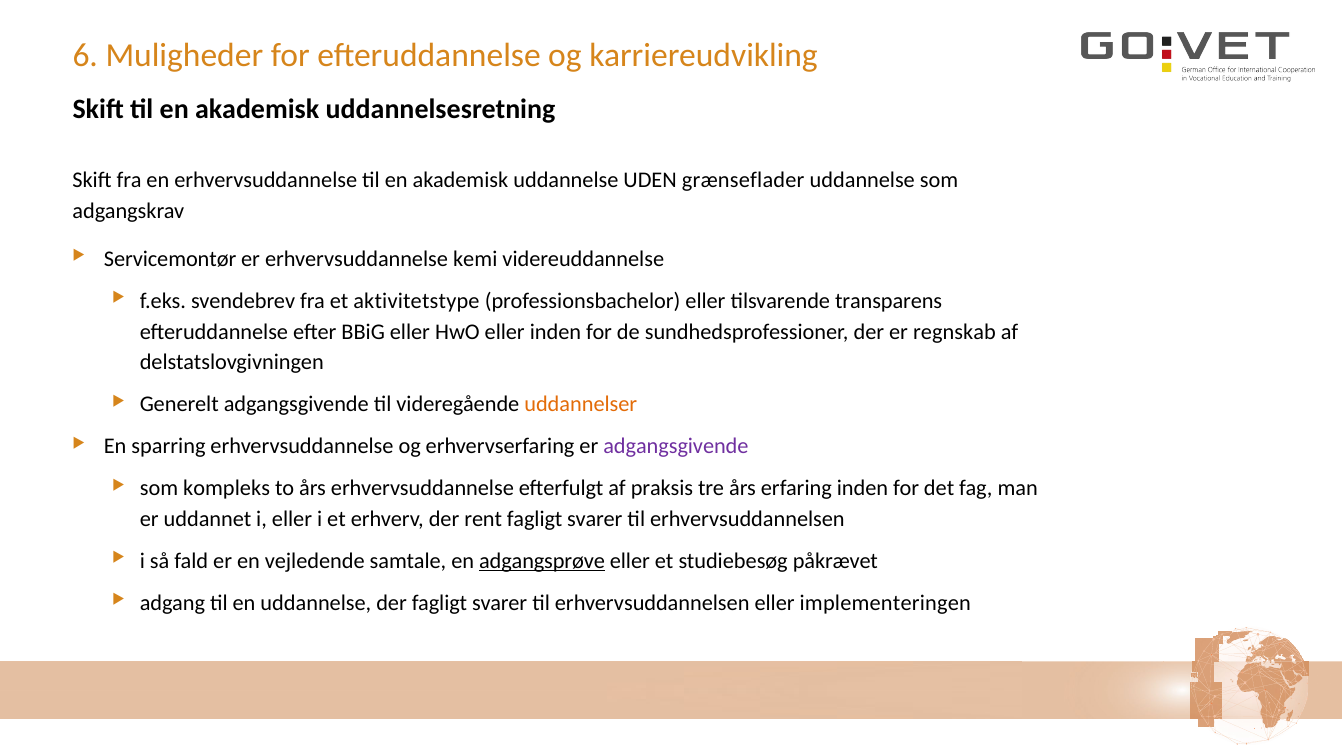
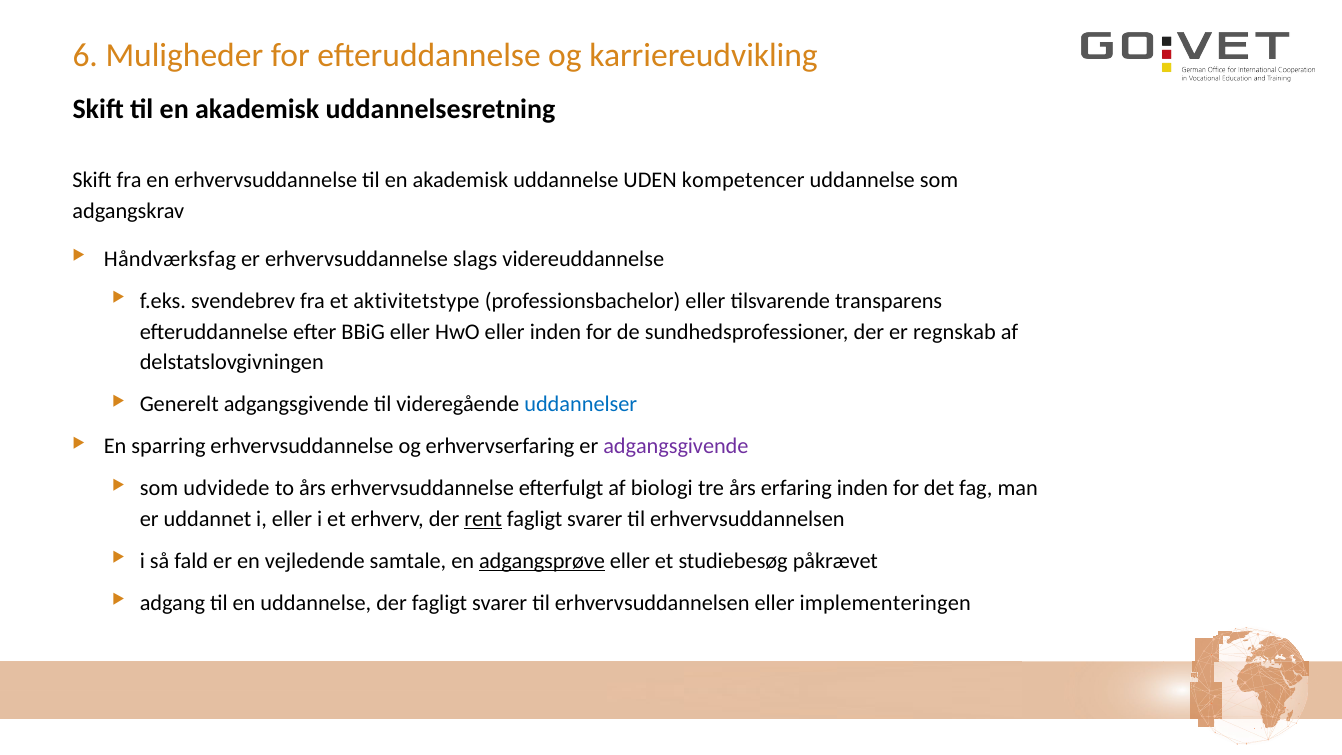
grænseflader: grænseflader -> kompetencer
Servicemontør: Servicemontør -> Håndværksfag
kemi: kemi -> slags
uddannelser colour: orange -> blue
kompleks: kompleks -> udvidede
praksis: praksis -> biologi
rent underline: none -> present
